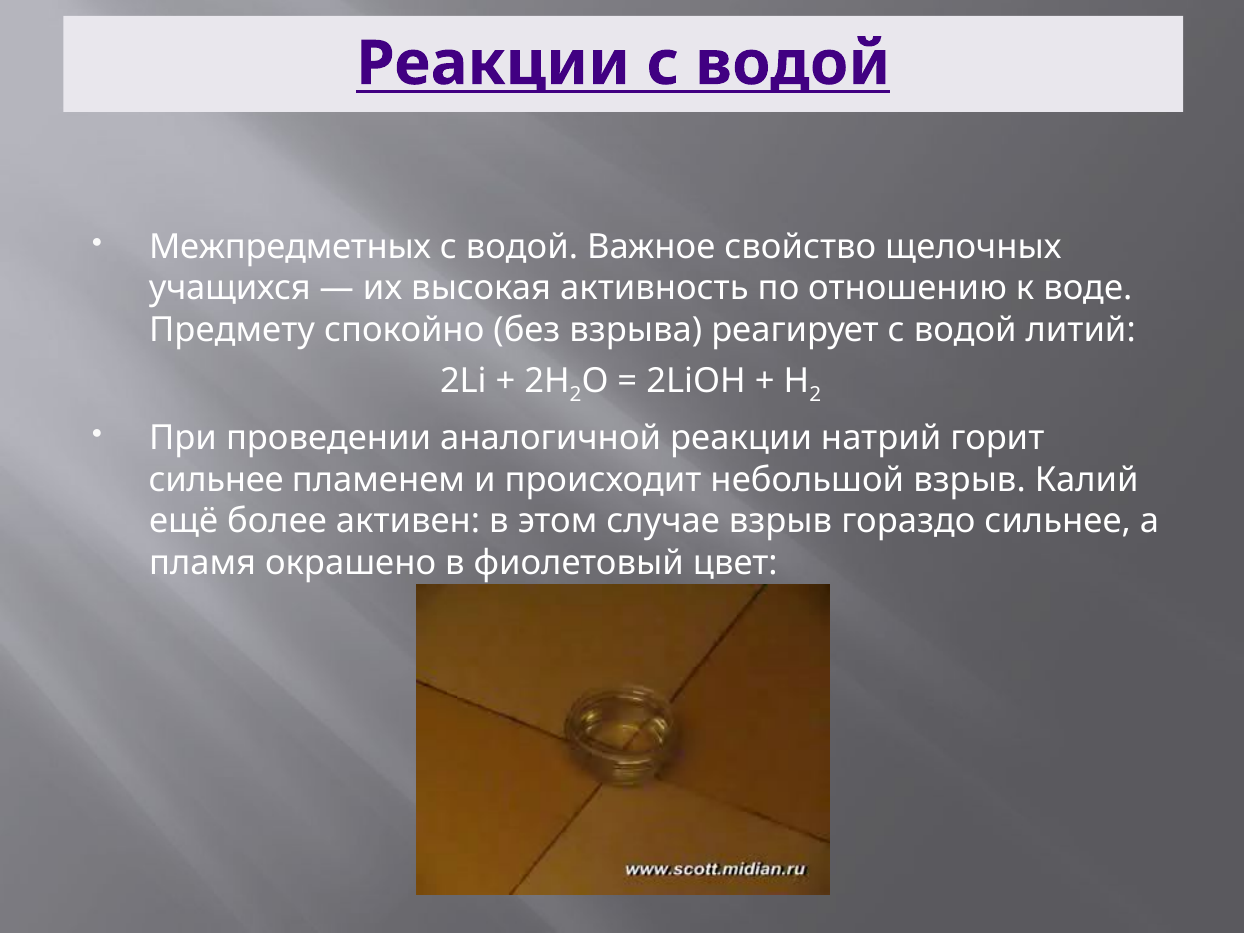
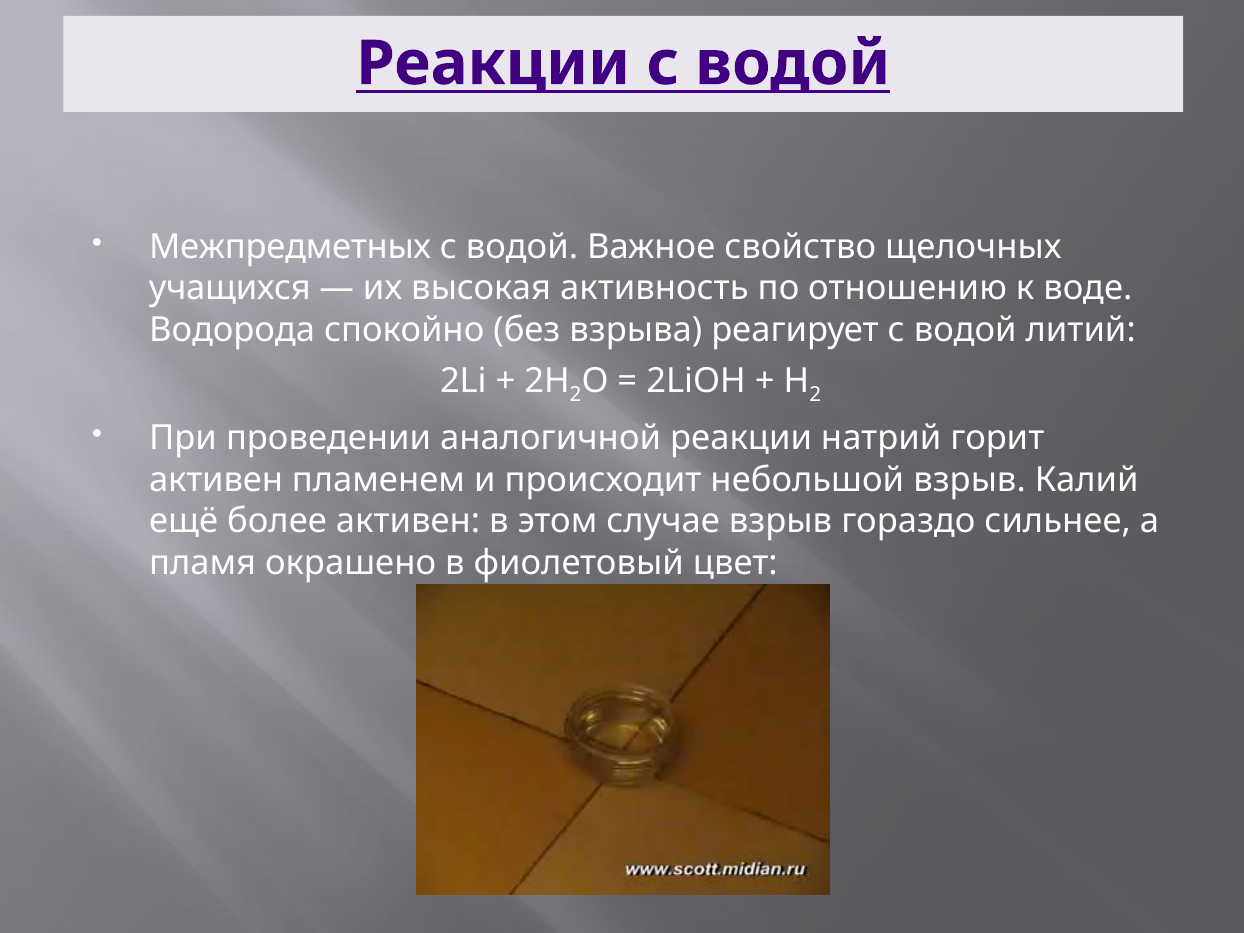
Предмету: Предмету -> Водорода
сильнее at (216, 480): сильнее -> активен
